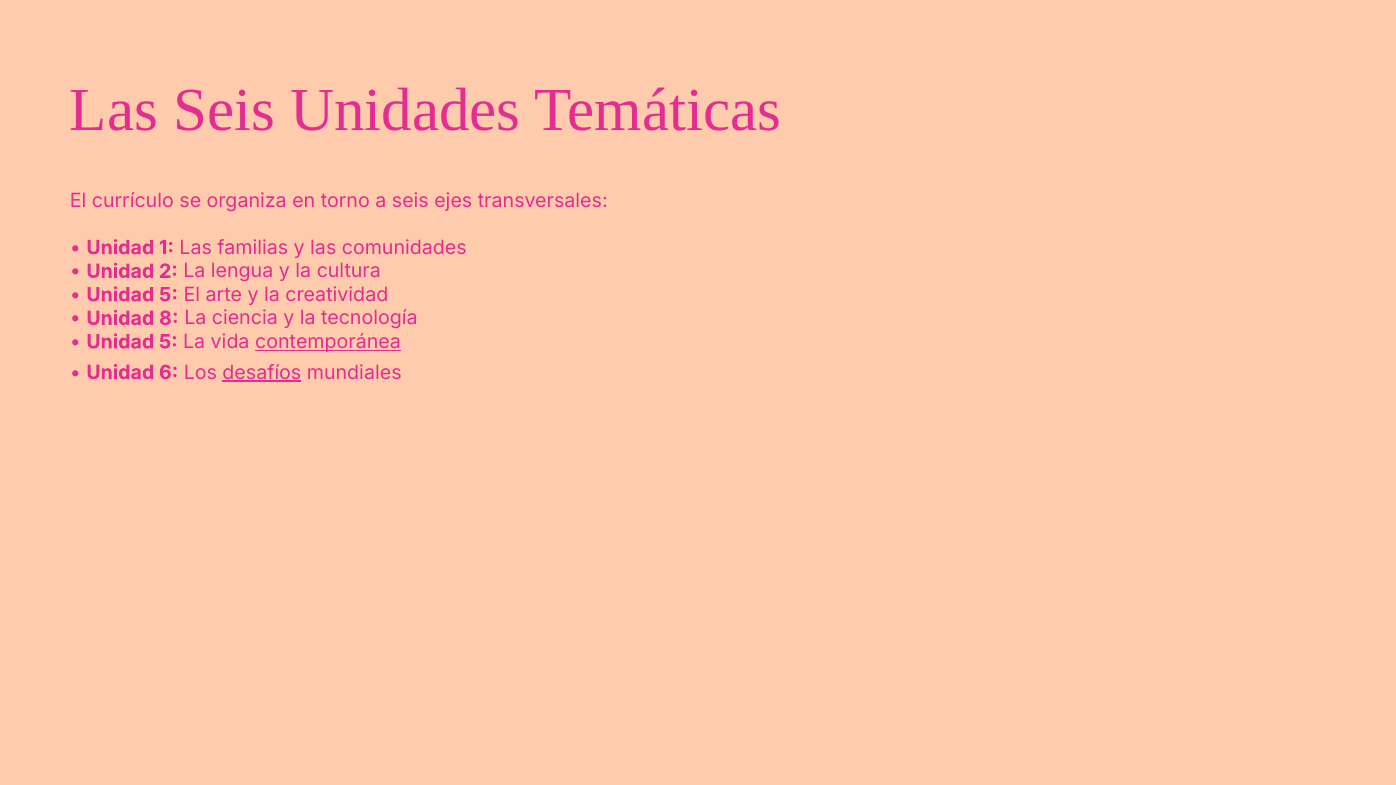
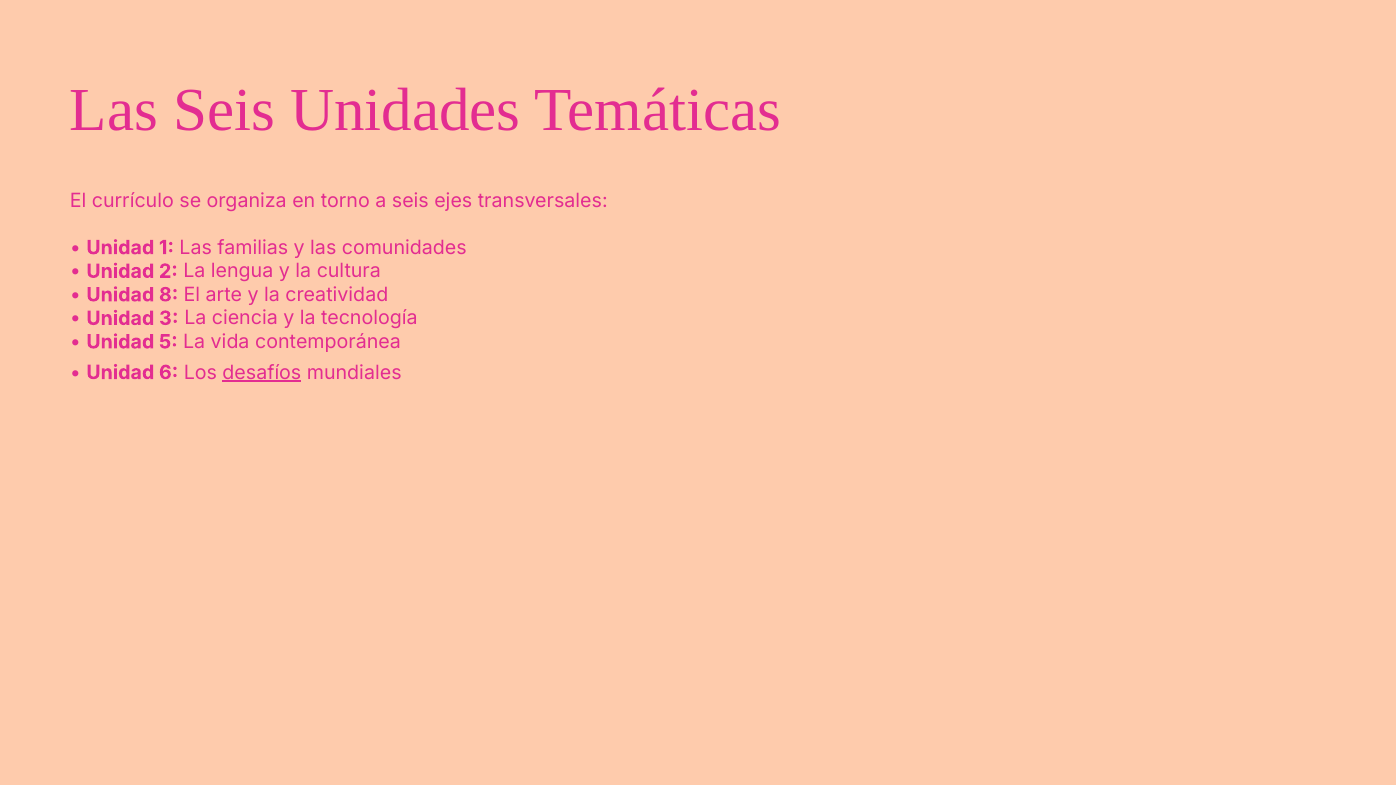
5 at (169, 295): 5 -> 8
8: 8 -> 3
contemporánea underline: present -> none
